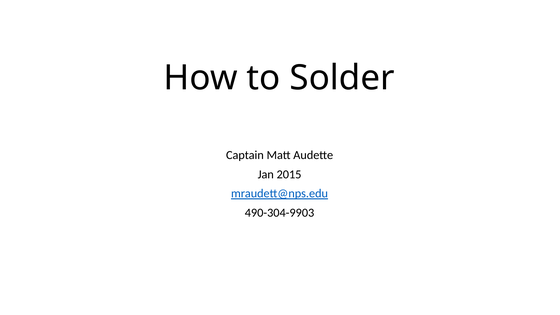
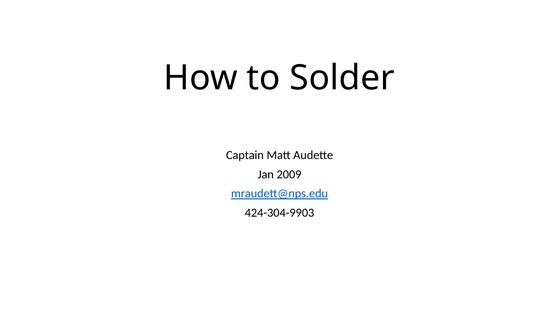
2015: 2015 -> 2009
490-304-9903: 490-304-9903 -> 424-304-9903
